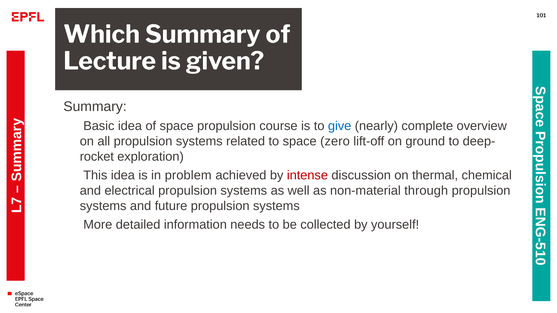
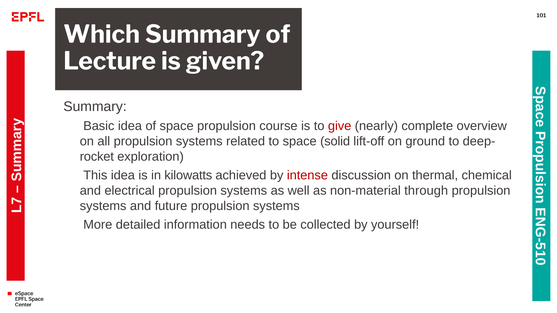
give colour: blue -> red
zero: zero -> solid
problem: problem -> kilowatts
